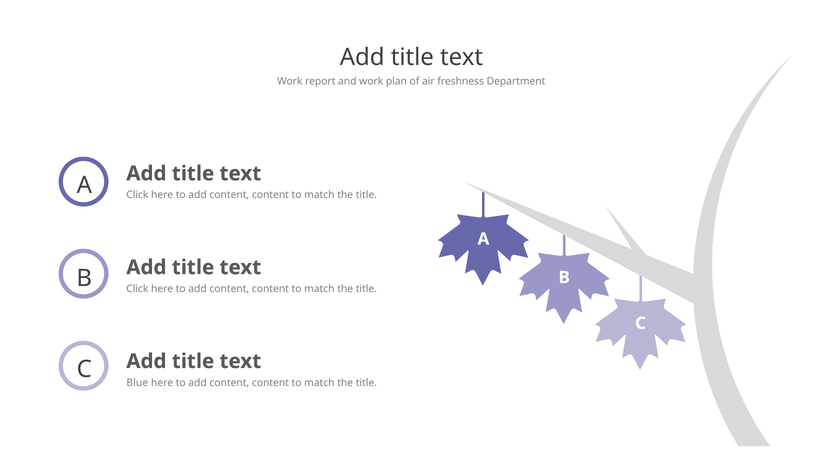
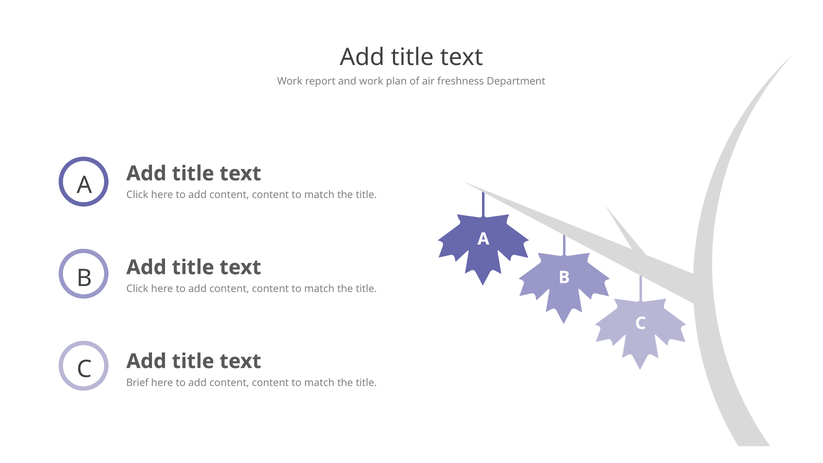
Blue: Blue -> Brief
